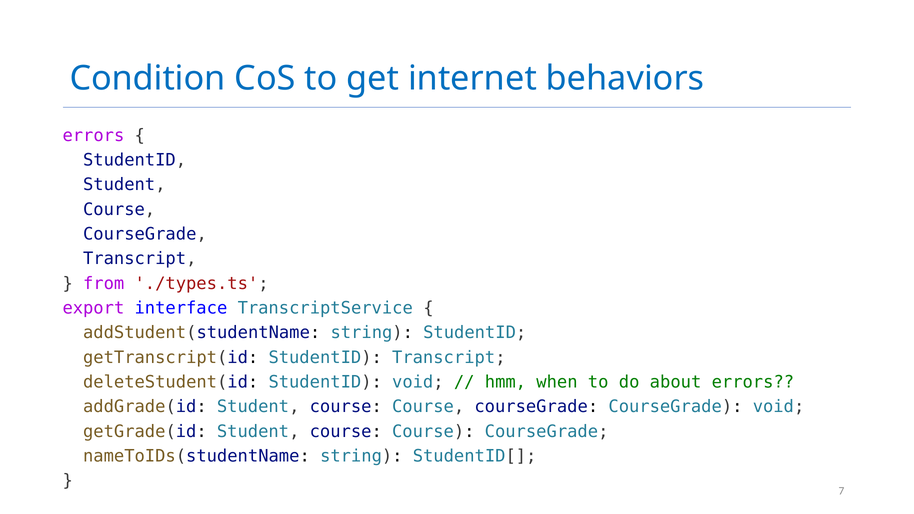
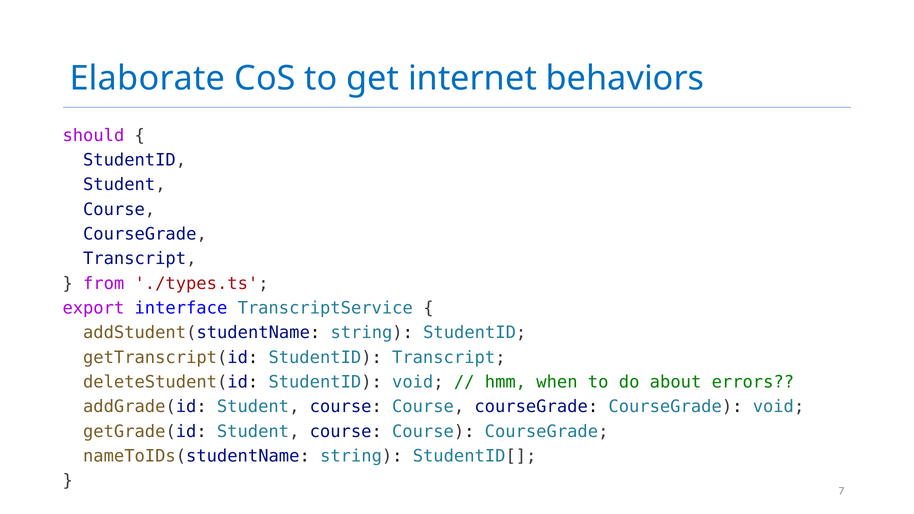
Condition: Condition -> Elaborate
errors at (93, 136): errors -> should
